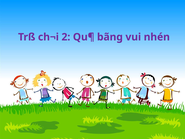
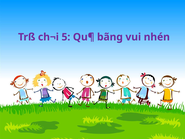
2: 2 -> 5
